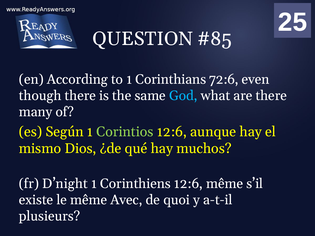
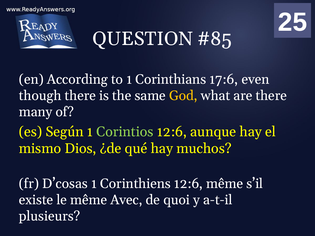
72:6: 72:6 -> 17:6
God colour: light blue -> yellow
D’night: D’night -> D’cosas
